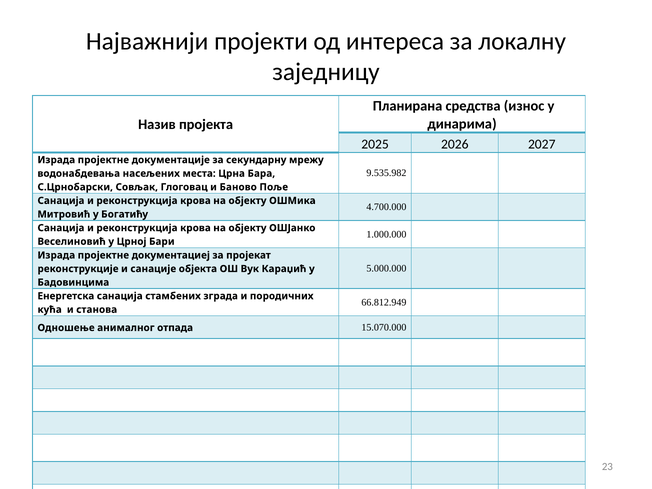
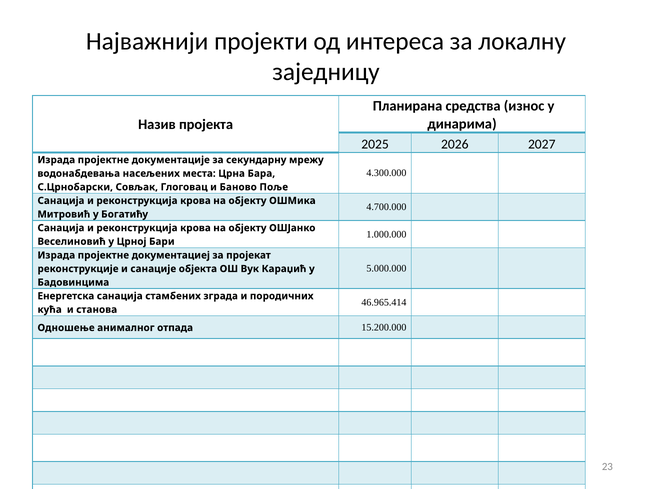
9.535.982: 9.535.982 -> 4.300.000
66.812.949: 66.812.949 -> 46.965.414
15.070.000: 15.070.000 -> 15.200.000
